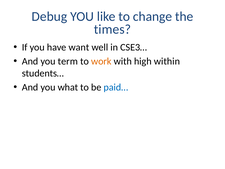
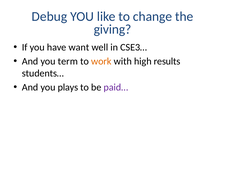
times: times -> giving
within: within -> results
what: what -> plays
paid… colour: blue -> purple
